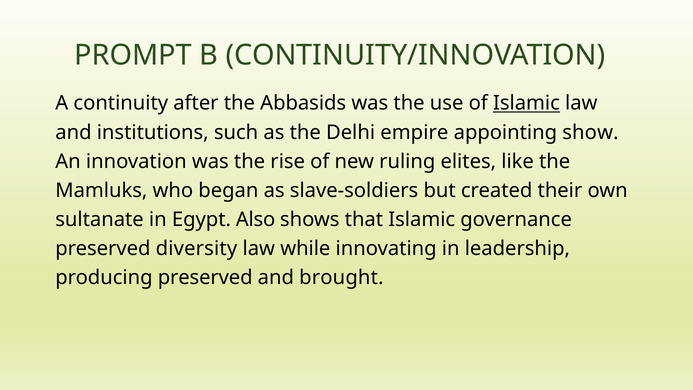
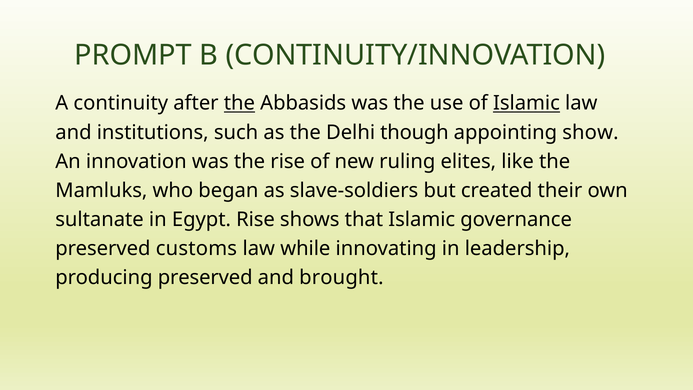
the at (239, 103) underline: none -> present
empire: empire -> though
Egypt Also: Also -> Rise
diversity: diversity -> customs
